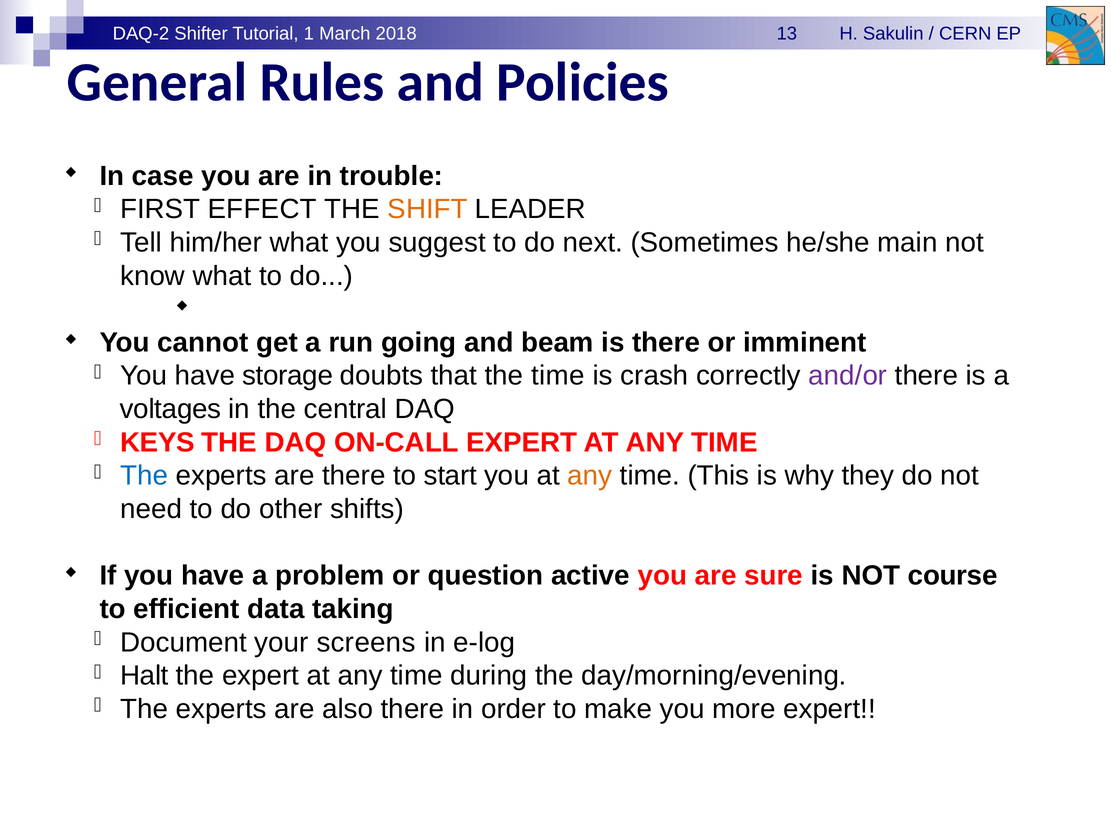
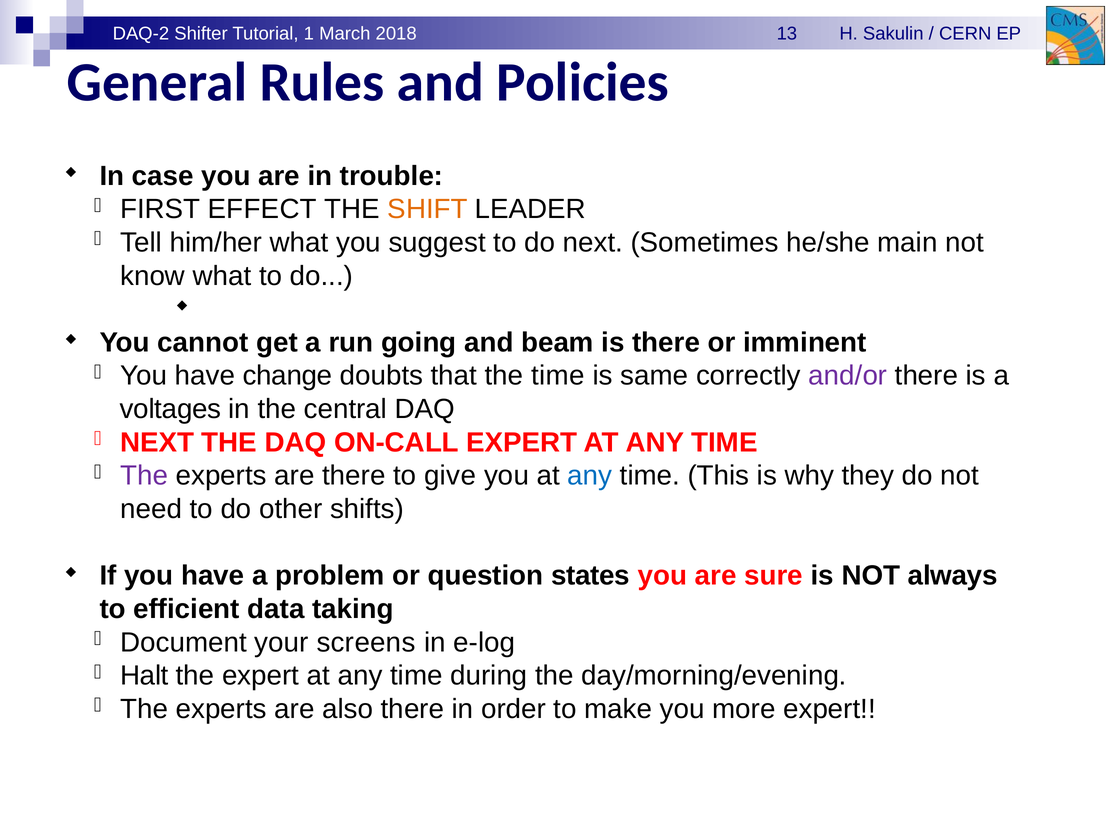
storage: storage -> change
crash: crash -> same
KEYS at (157, 443): KEYS -> NEXT
The at (144, 476) colour: blue -> purple
start: start -> give
any at (590, 476) colour: orange -> blue
active: active -> states
course: course -> always
